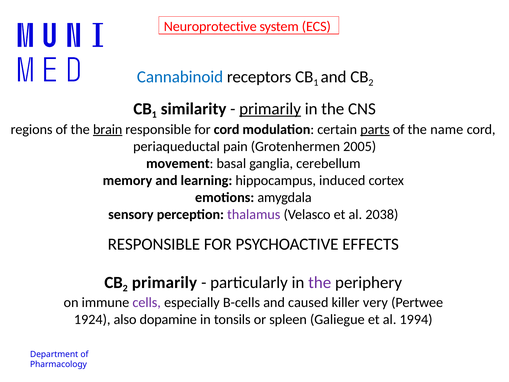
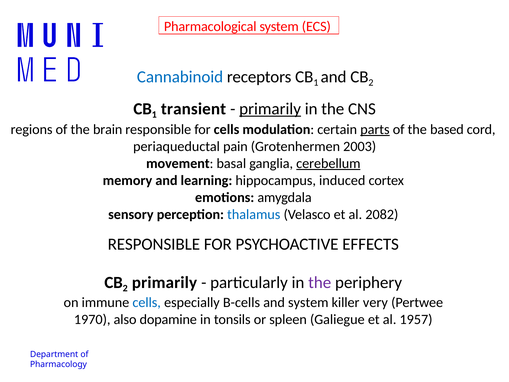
Neuroprotective: Neuroprotective -> Pharmacological
similarity: similarity -> transient
brain underline: present -> none
for cord: cord -> cells
name: name -> based
2005: 2005 -> 2003
cerebellum underline: none -> present
thalamus colour: purple -> blue
2038: 2038 -> 2082
cells at (147, 302) colour: purple -> blue
and caused: caused -> system
1924: 1924 -> 1970
1994: 1994 -> 1957
